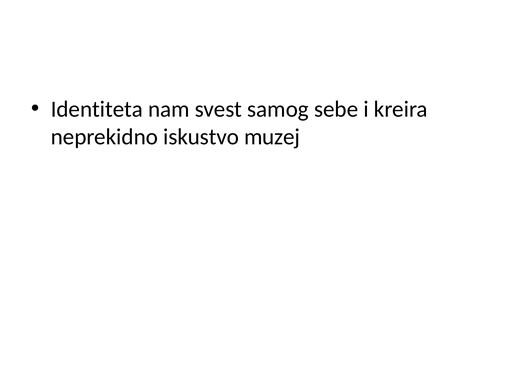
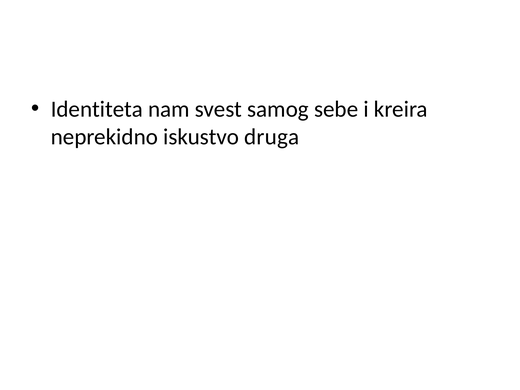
muzej: muzej -> druga
